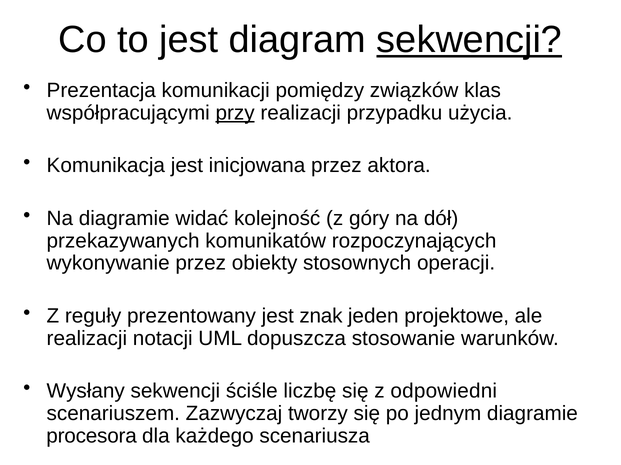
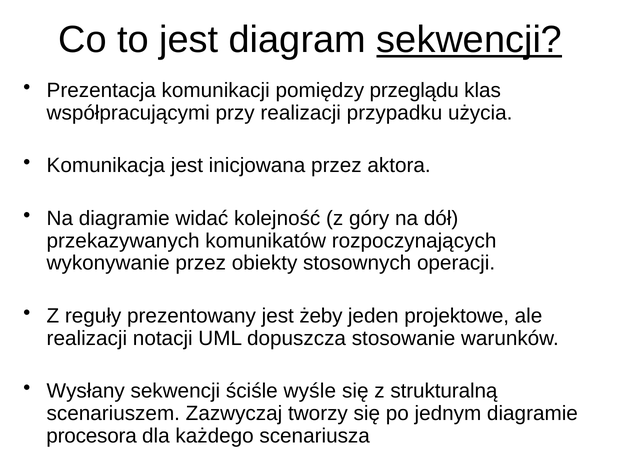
związków: związków -> przeglądu
przy underline: present -> none
znak: znak -> żeby
liczbę: liczbę -> wyśle
odpowiedni: odpowiedni -> strukturalną
